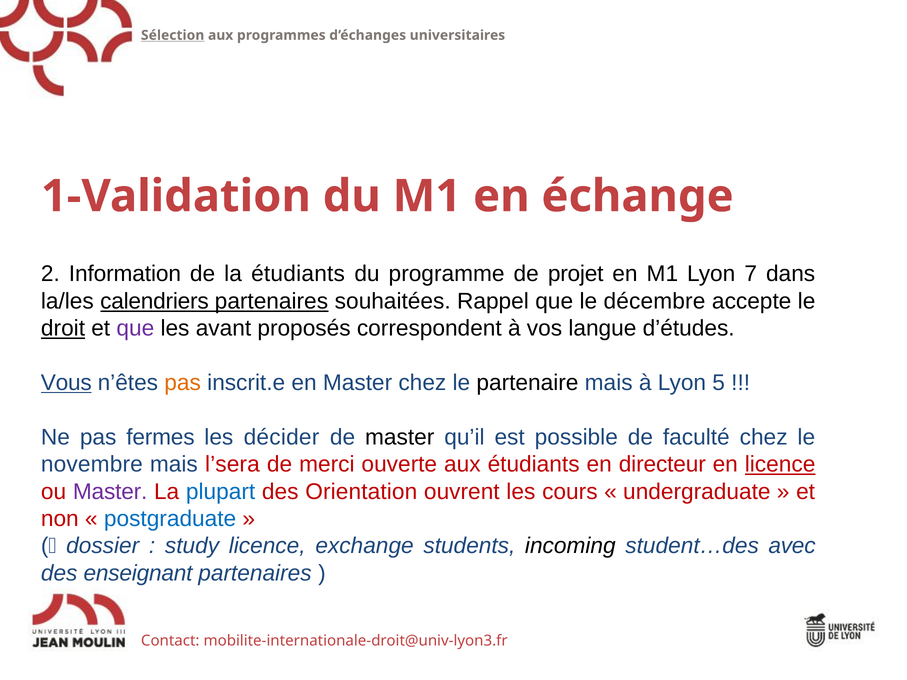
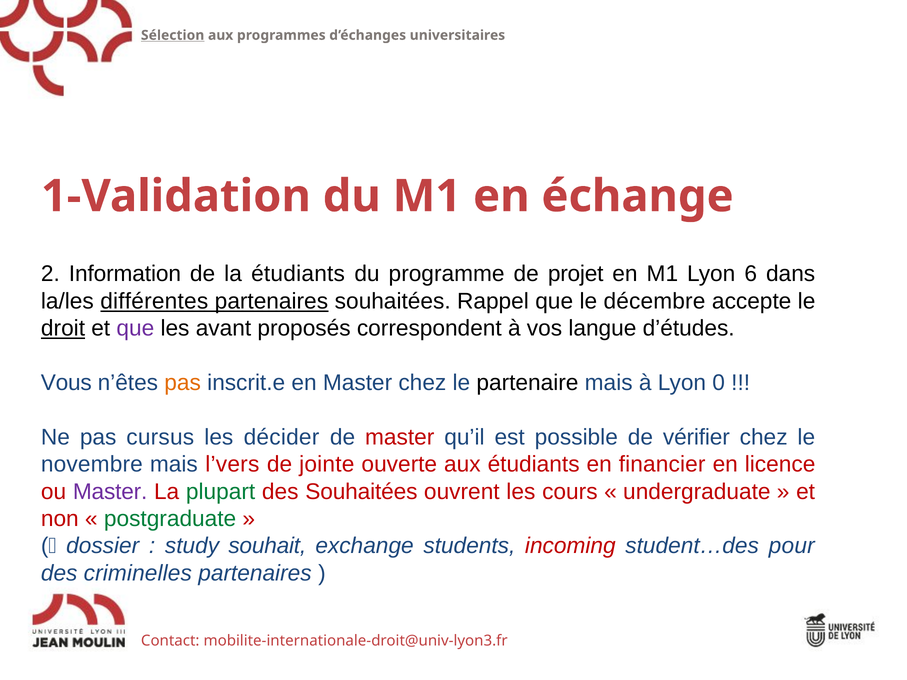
7: 7 -> 6
calendriers: calendriers -> différentes
Vous underline: present -> none
5: 5 -> 0
fermes: fermes -> cursus
master at (400, 437) colour: black -> red
faculté: faculté -> vérifier
l’sera: l’sera -> l’vers
merci: merci -> jointe
directeur: directeur -> financier
licence at (780, 465) underline: present -> none
plupart colour: blue -> green
des Orientation: Orientation -> Souhaitées
postgraduate colour: blue -> green
study licence: licence -> souhait
incoming colour: black -> red
avec: avec -> pour
enseignant: enseignant -> criminelles
